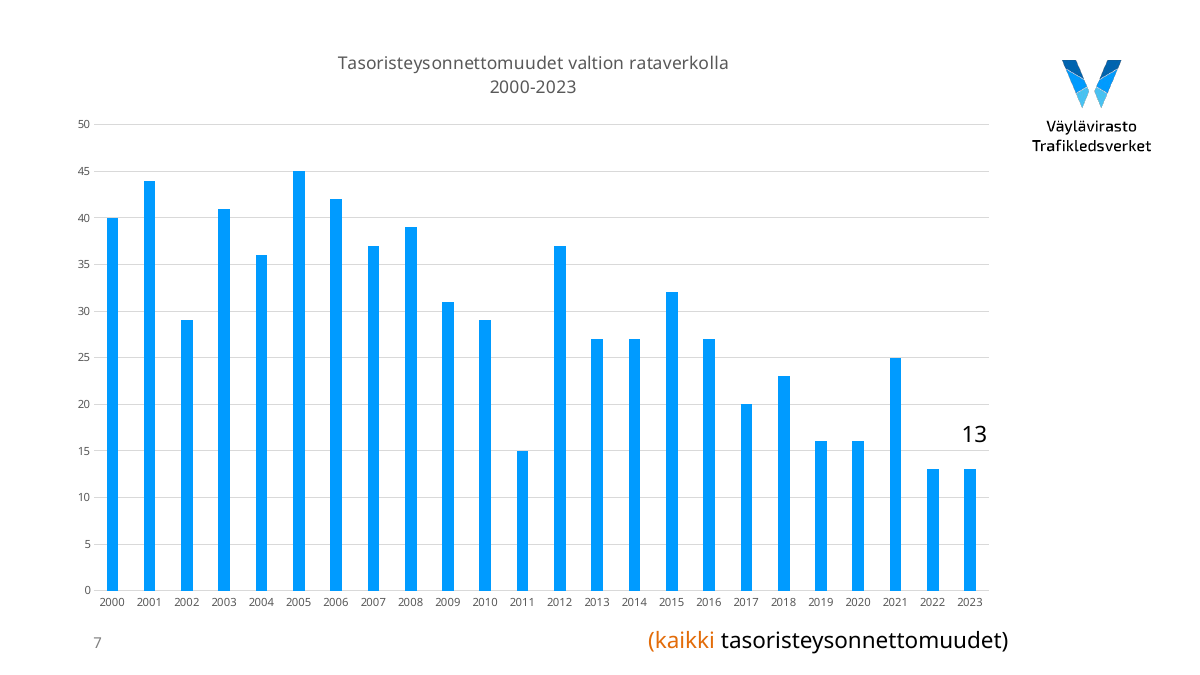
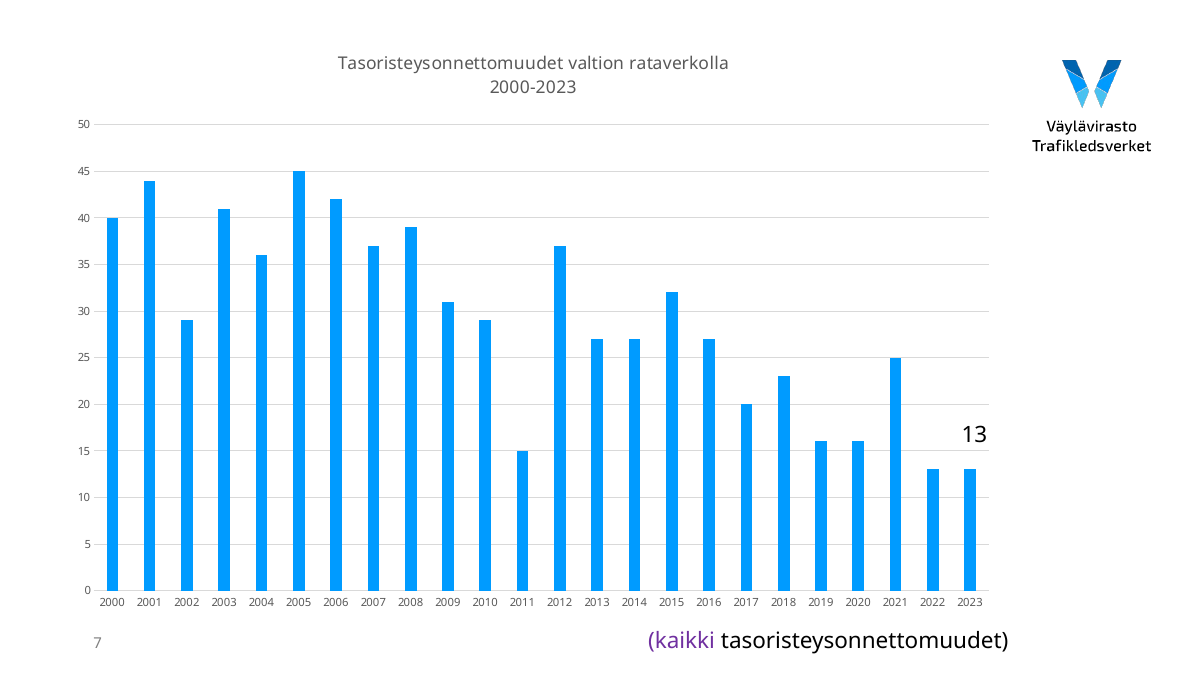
kaikki colour: orange -> purple
